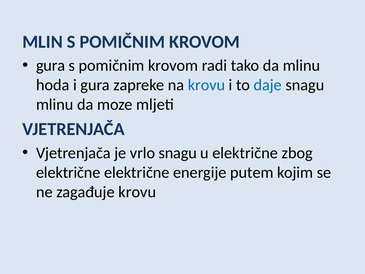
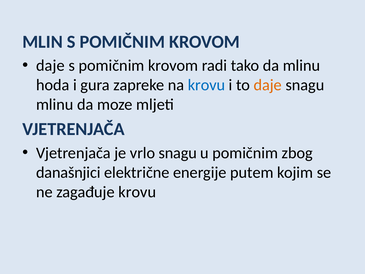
gura at (51, 66): gura -> daje
daje at (268, 85) colour: blue -> orange
u električne: električne -> pomičnim
električne at (68, 172): električne -> današnjici
